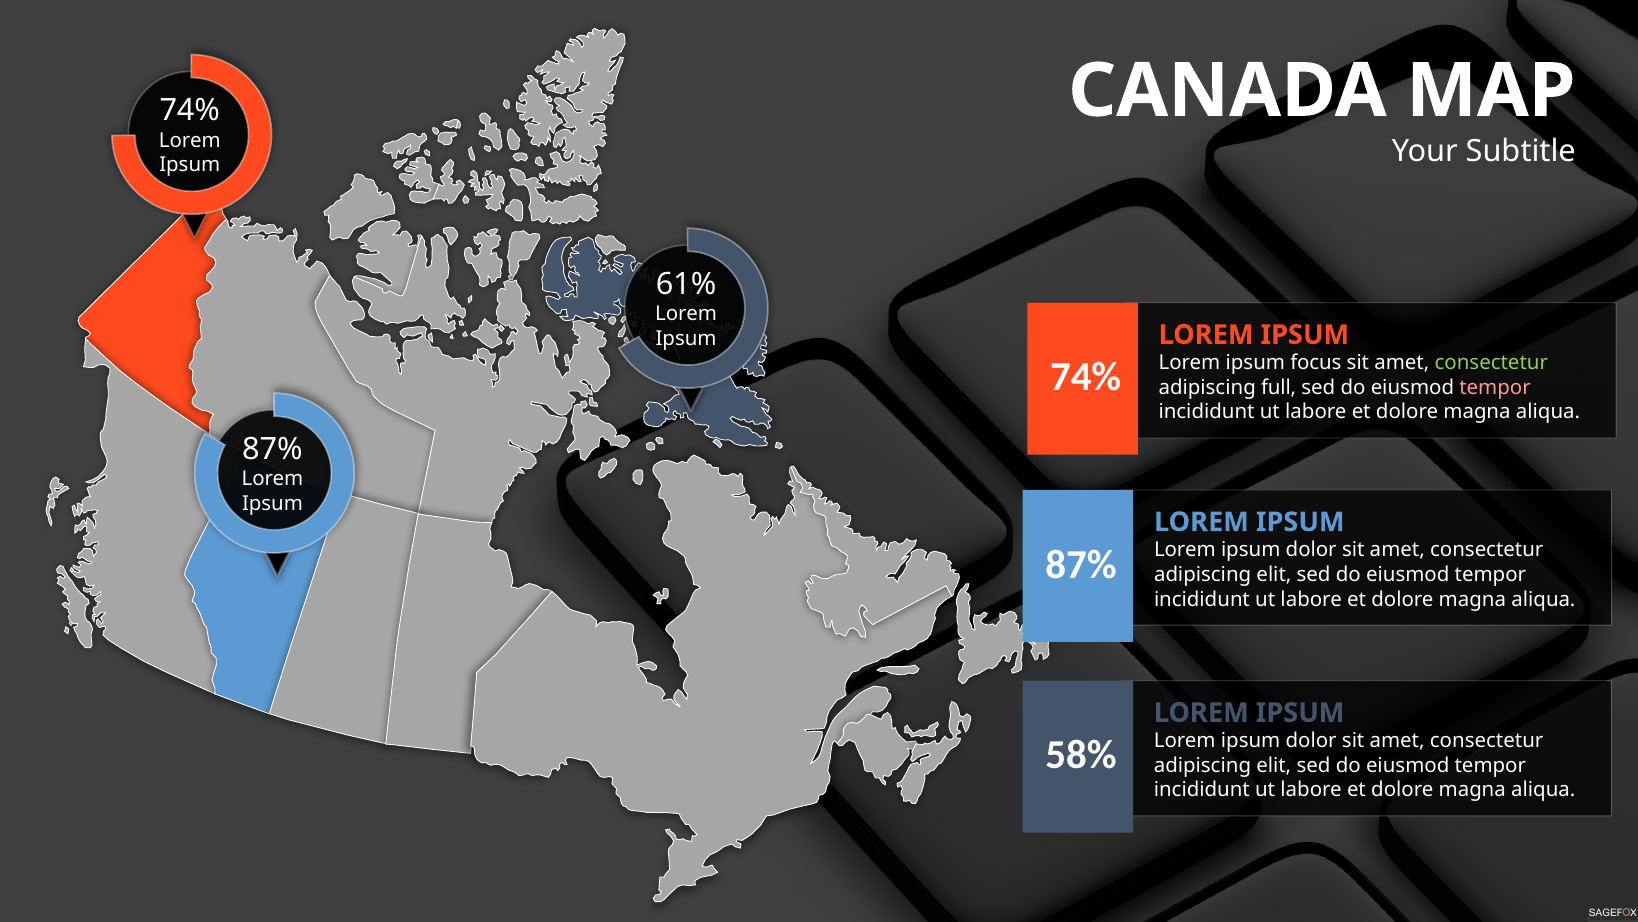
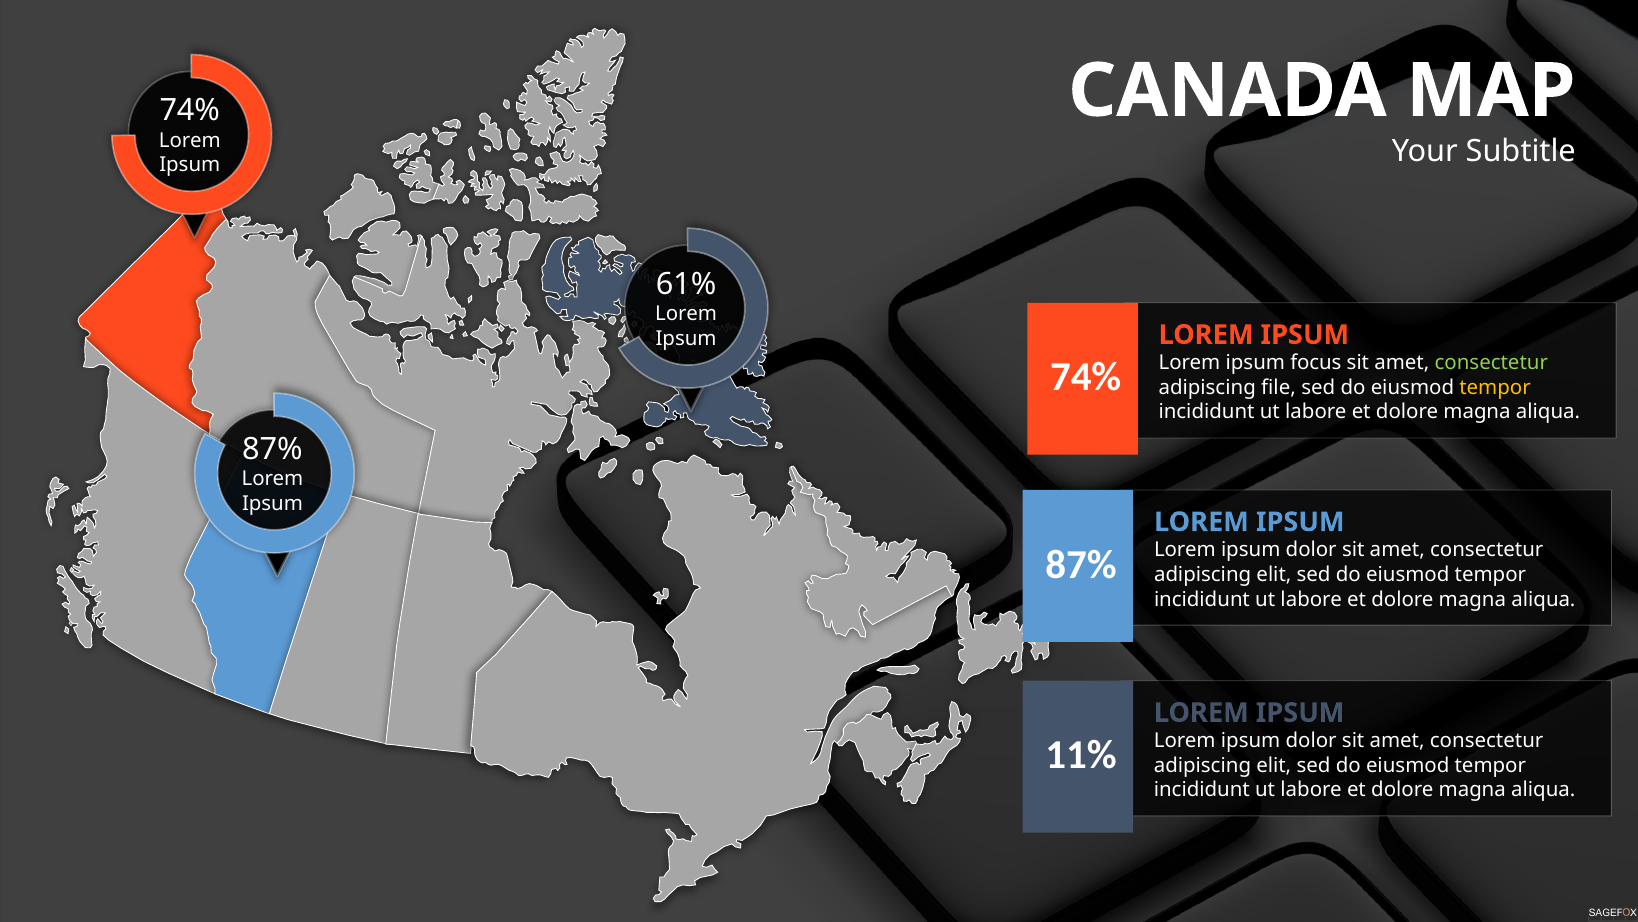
full: full -> file
tempor at (1495, 387) colour: pink -> yellow
58%: 58% -> 11%
